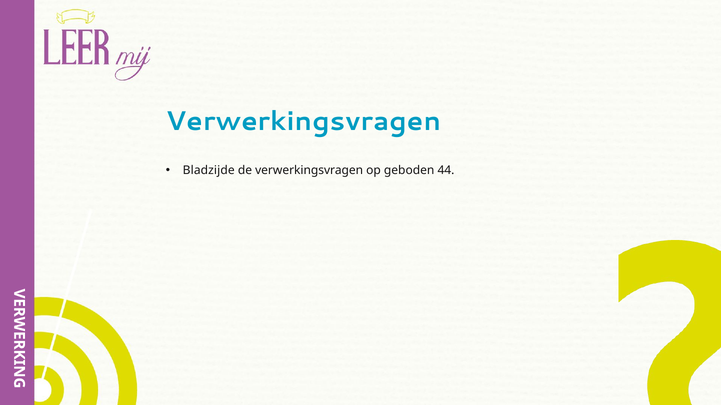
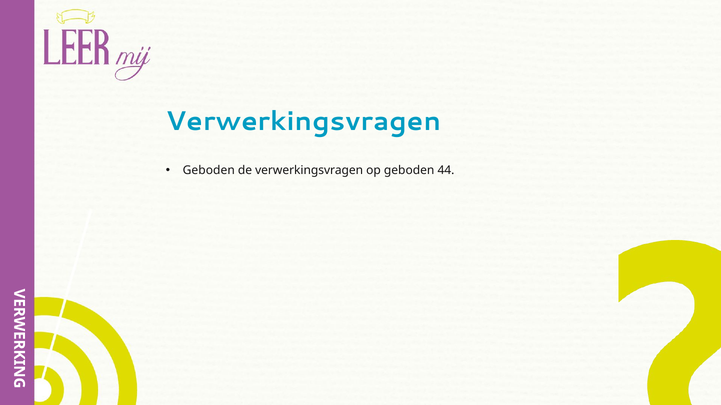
Bladzijde at (209, 171): Bladzijde -> Geboden
